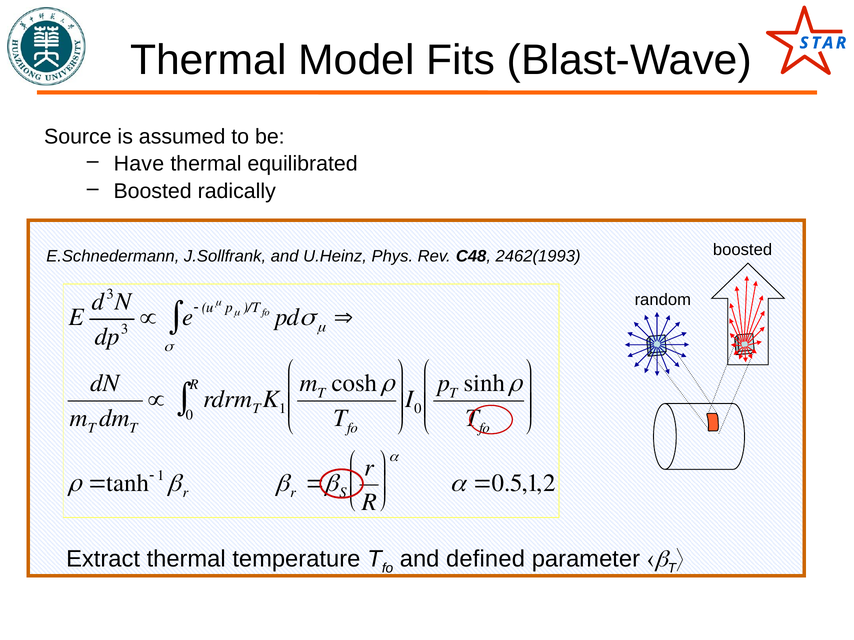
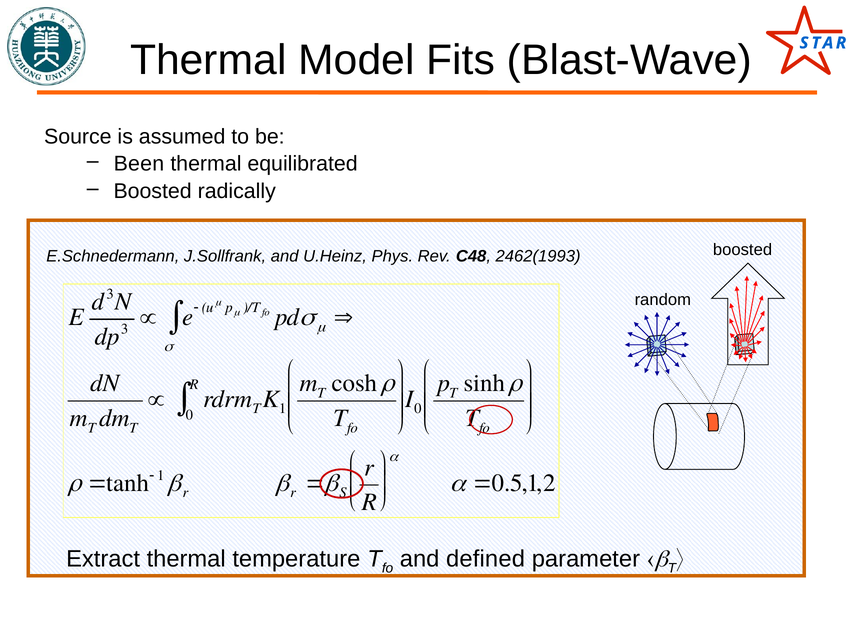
Have: Have -> Been
